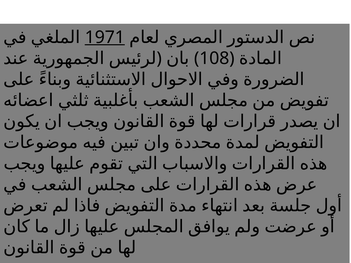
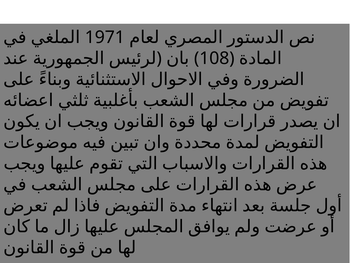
1971 underline: present -> none
